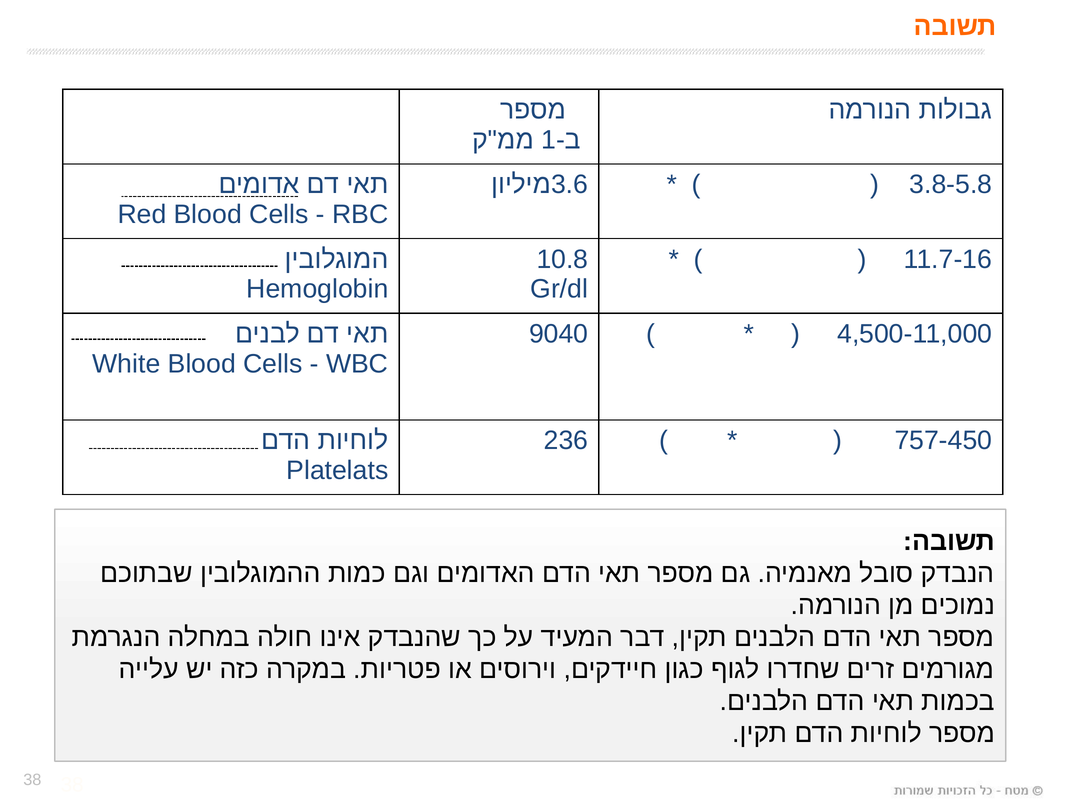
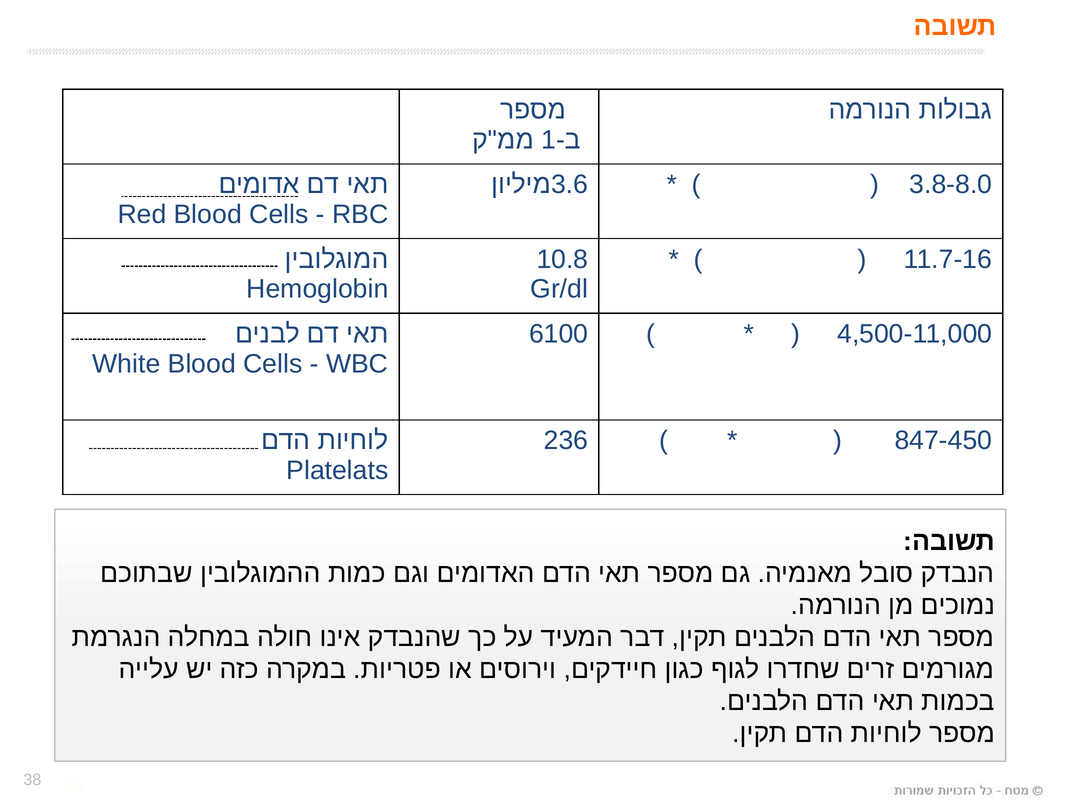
3.8-5.8: 3.8-5.8 -> 3.8-8.0
9040: 9040 -> 6100
757-450: 757-450 -> 847-450
